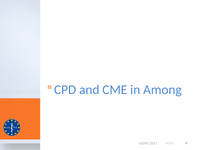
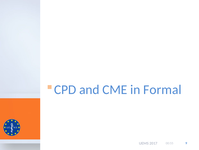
Among: Among -> Formal
